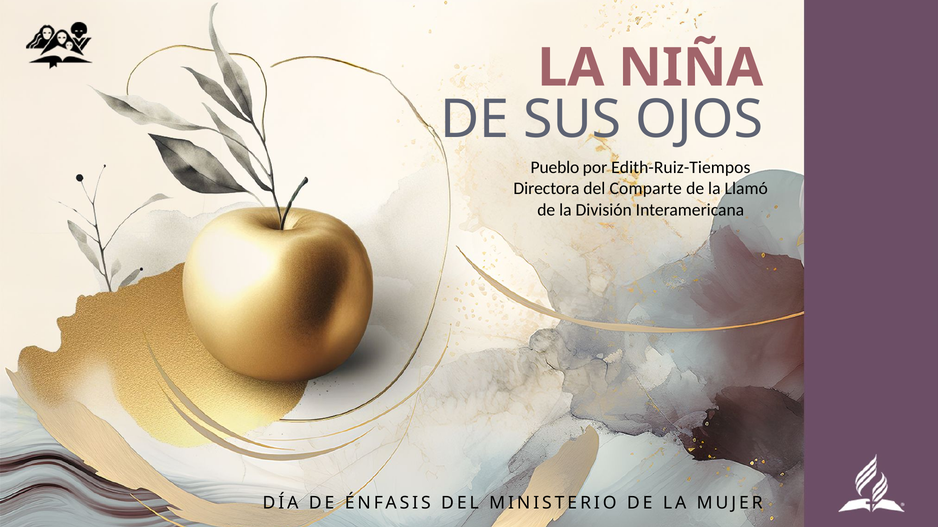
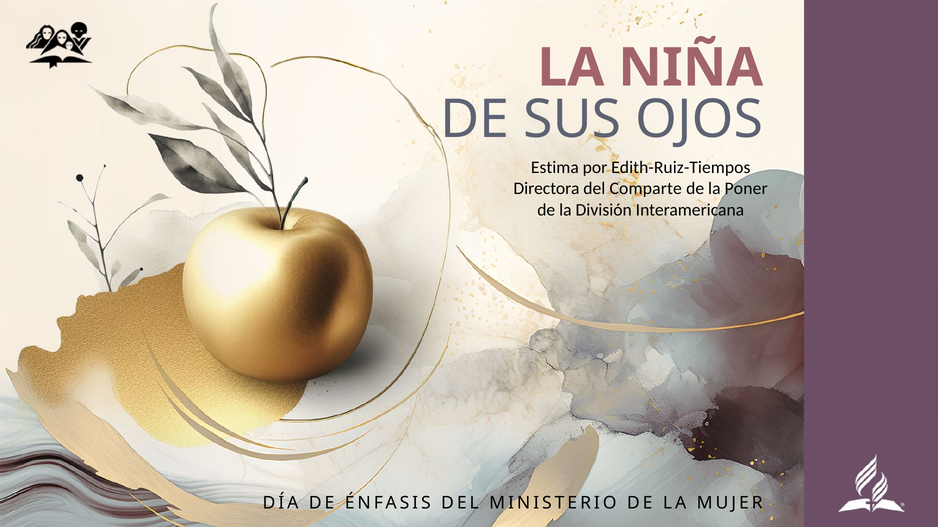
Pueblo: Pueblo -> Estima
Llamó: Llamó -> Poner
